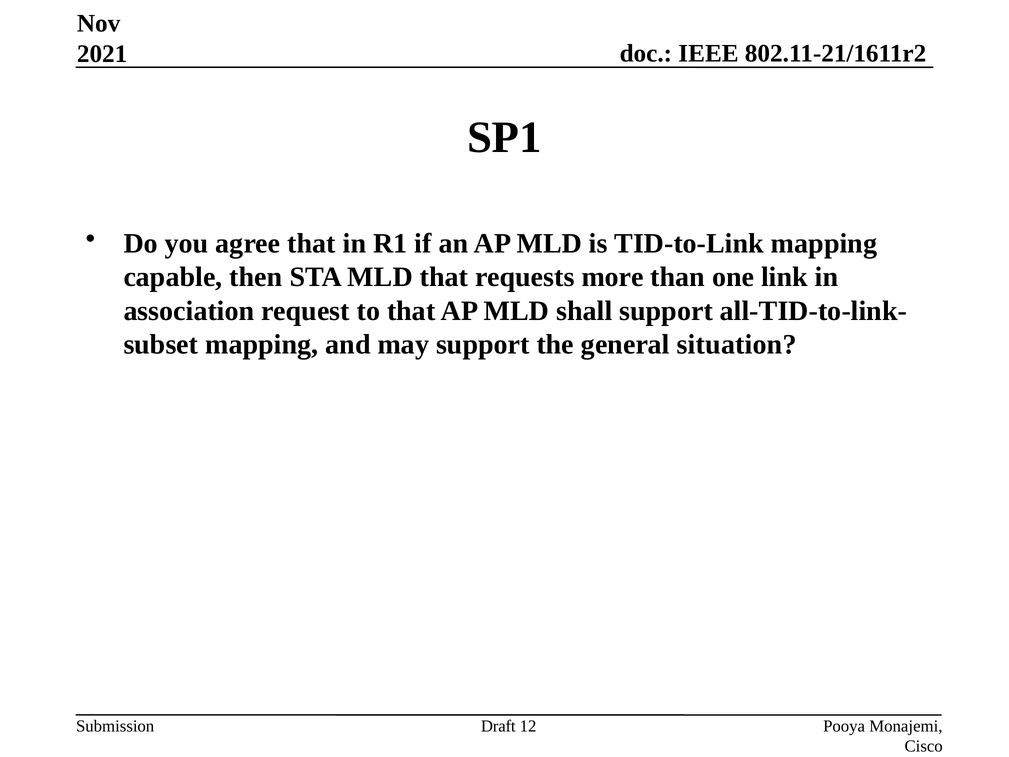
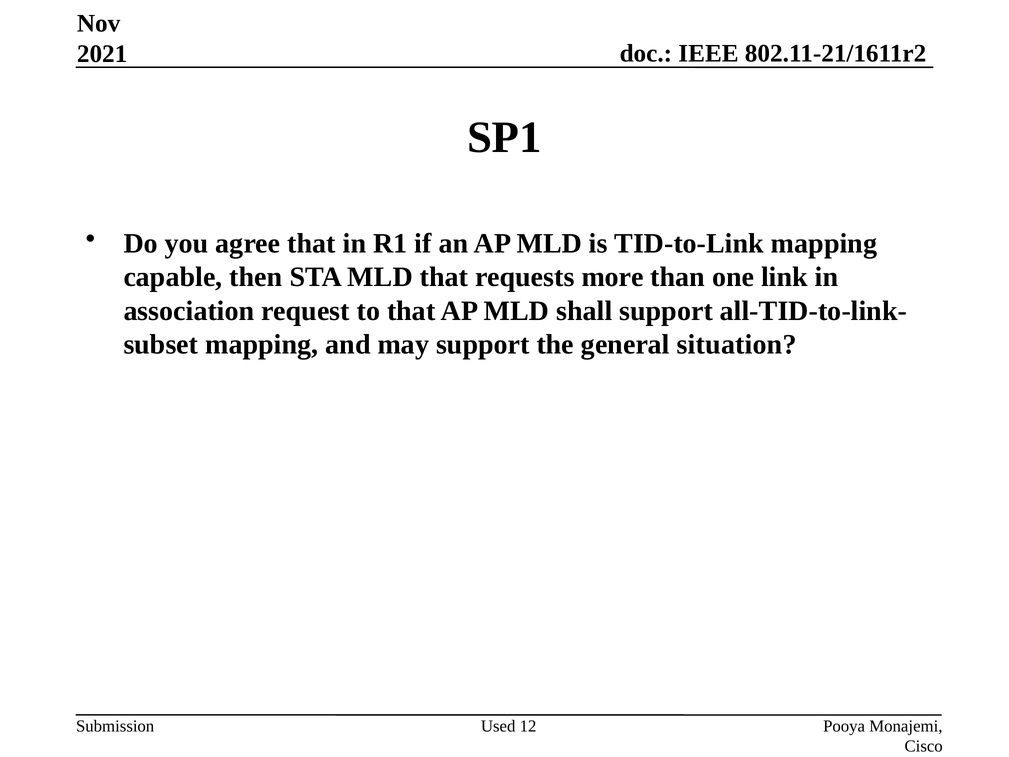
Draft: Draft -> Used
